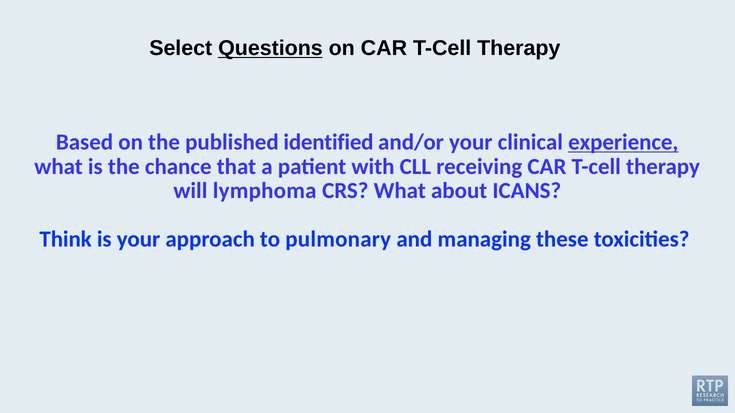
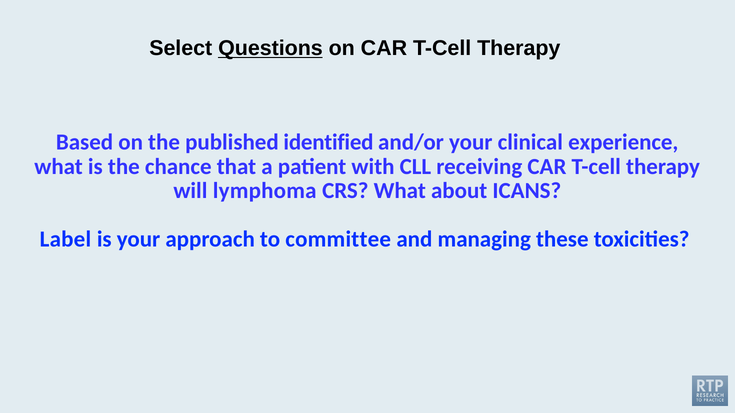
experience underline: present -> none
Think: Think -> Label
pulmonary: pulmonary -> committee
